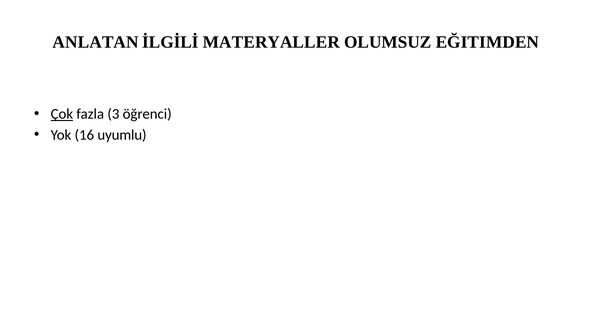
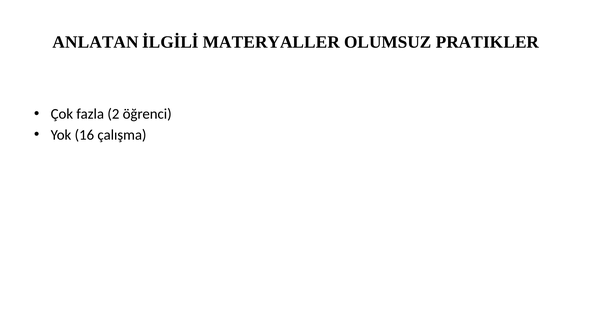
EĞITIMDEN: EĞITIMDEN -> PRATIKLER
Çok underline: present -> none
3: 3 -> 2
uyumlu: uyumlu -> çalışma
